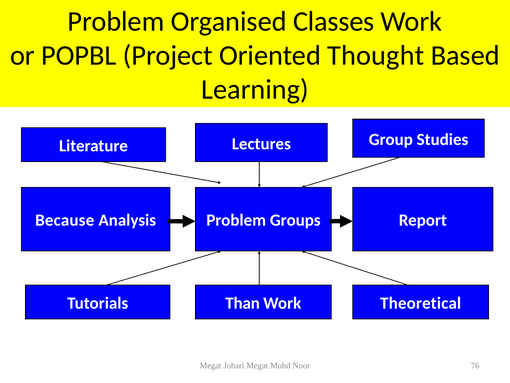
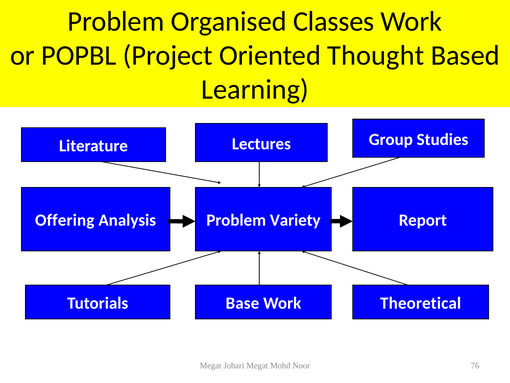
Because: Because -> Offering
Groups: Groups -> Variety
Than: Than -> Base
